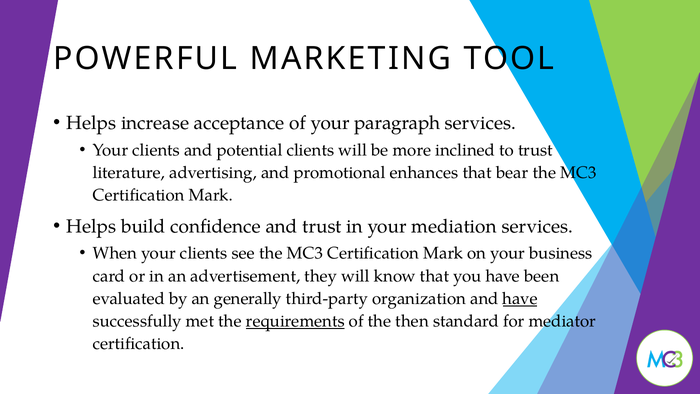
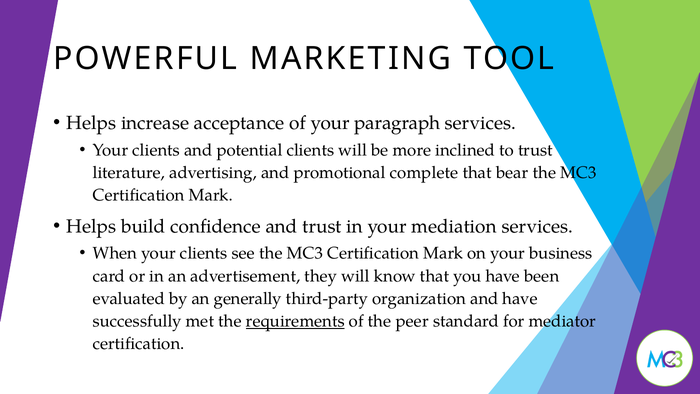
enhances: enhances -> complete
have at (520, 298) underline: present -> none
then: then -> peer
